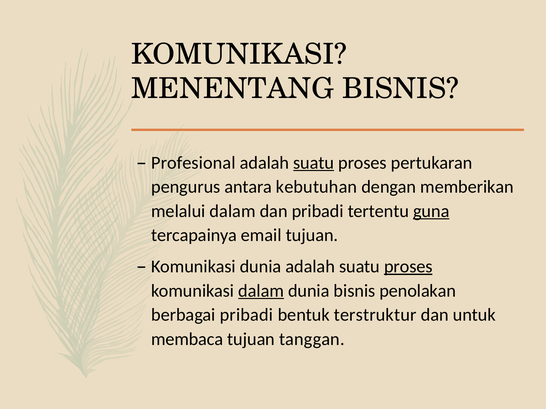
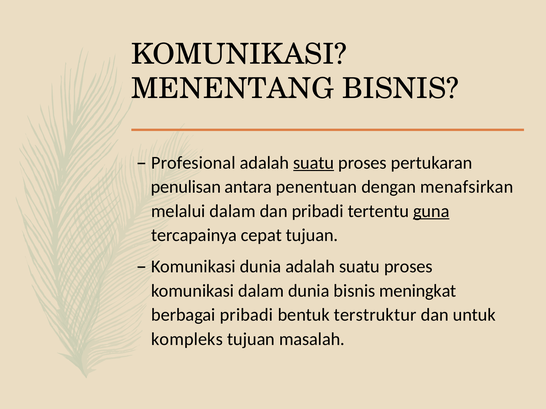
pengurus: pengurus -> penulisan
kebutuhan: kebutuhan -> penentuan
memberikan: memberikan -> menafsirkan
email: email -> cepat
proses at (408, 267) underline: present -> none
dalam at (261, 291) underline: present -> none
penolakan: penolakan -> meningkat
membaca: membaca -> kompleks
tanggan: tanggan -> masalah
